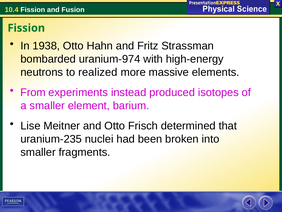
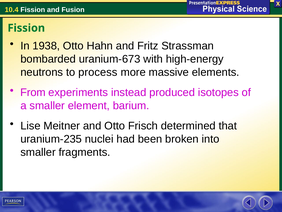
uranium-974: uranium-974 -> uranium-673
realized: realized -> process
